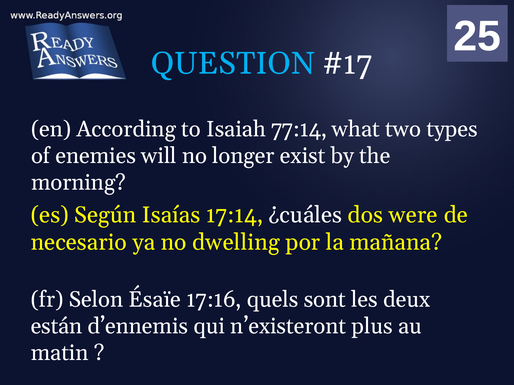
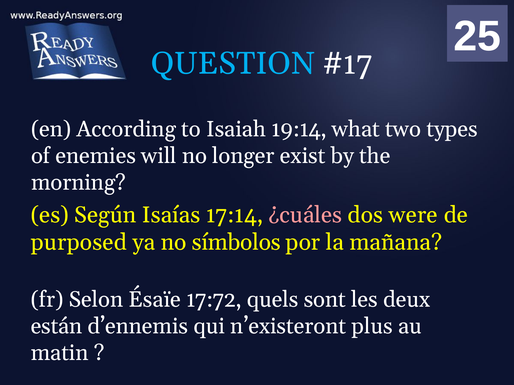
77:14: 77:14 -> 19:14
¿cuáles colour: white -> pink
necesario: necesario -> purposed
dwelling: dwelling -> símbolos
17:16: 17:16 -> 17:72
